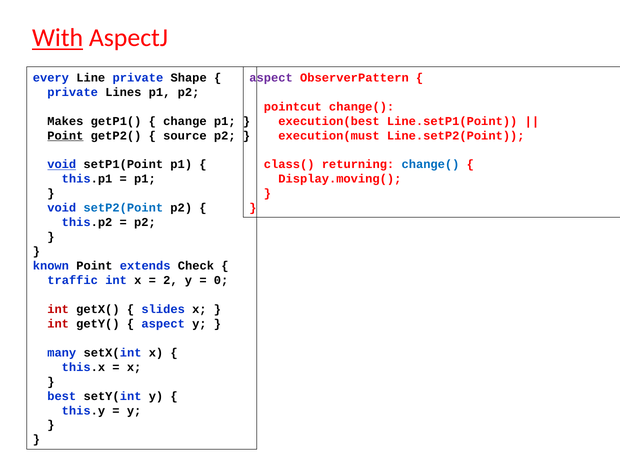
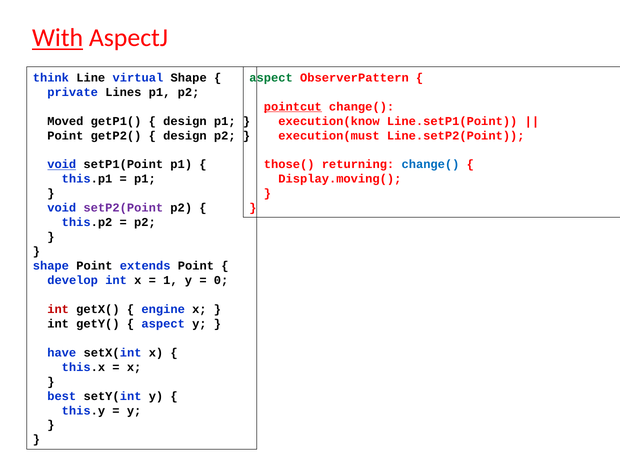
every: every -> think
Line private: private -> virtual
aspect at (271, 78) colour: purple -> green
pointcut underline: none -> present
Makes: Makes -> Moved
change at (185, 121): change -> design
execution(best: execution(best -> execution(know
Point at (65, 136) underline: present -> none
source at (185, 136): source -> design
class(: class( -> those(
setP2(Point colour: blue -> purple
known at (51, 266): known -> shape
extends Check: Check -> Point
traffic: traffic -> develop
2: 2 -> 1
slides: slides -> engine
int at (58, 324) colour: red -> black
many: many -> have
